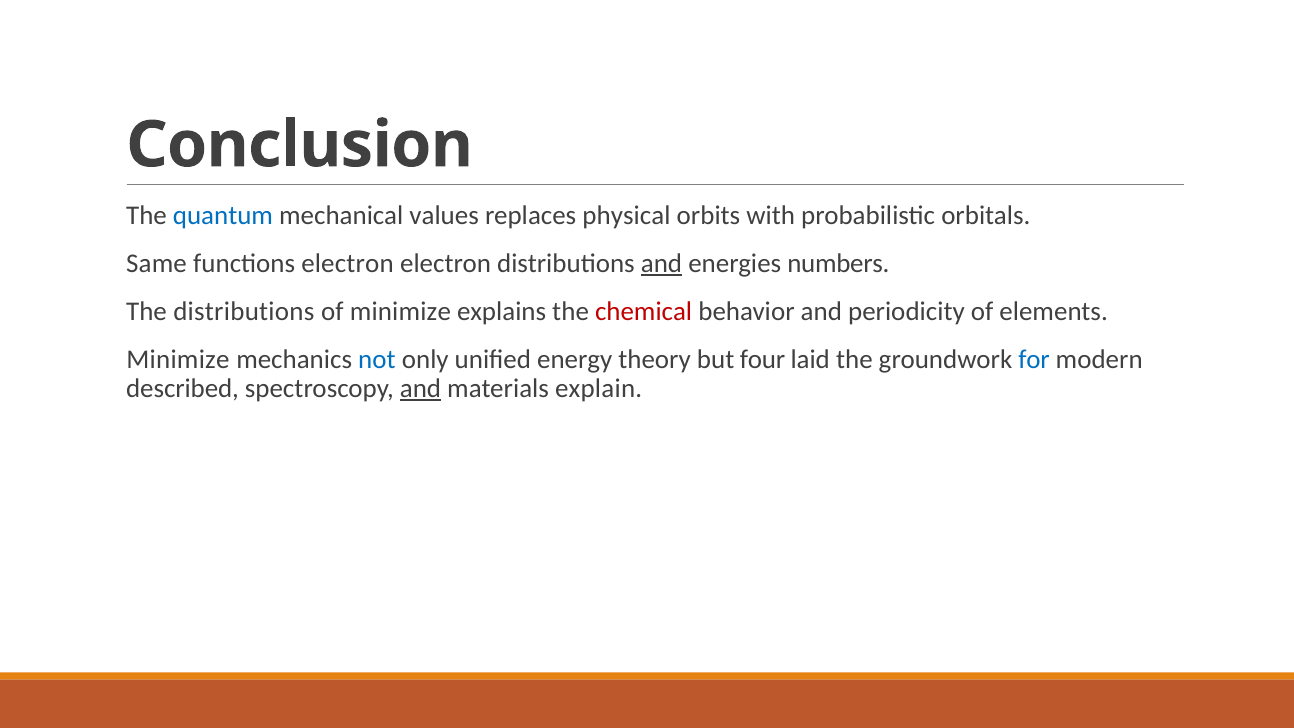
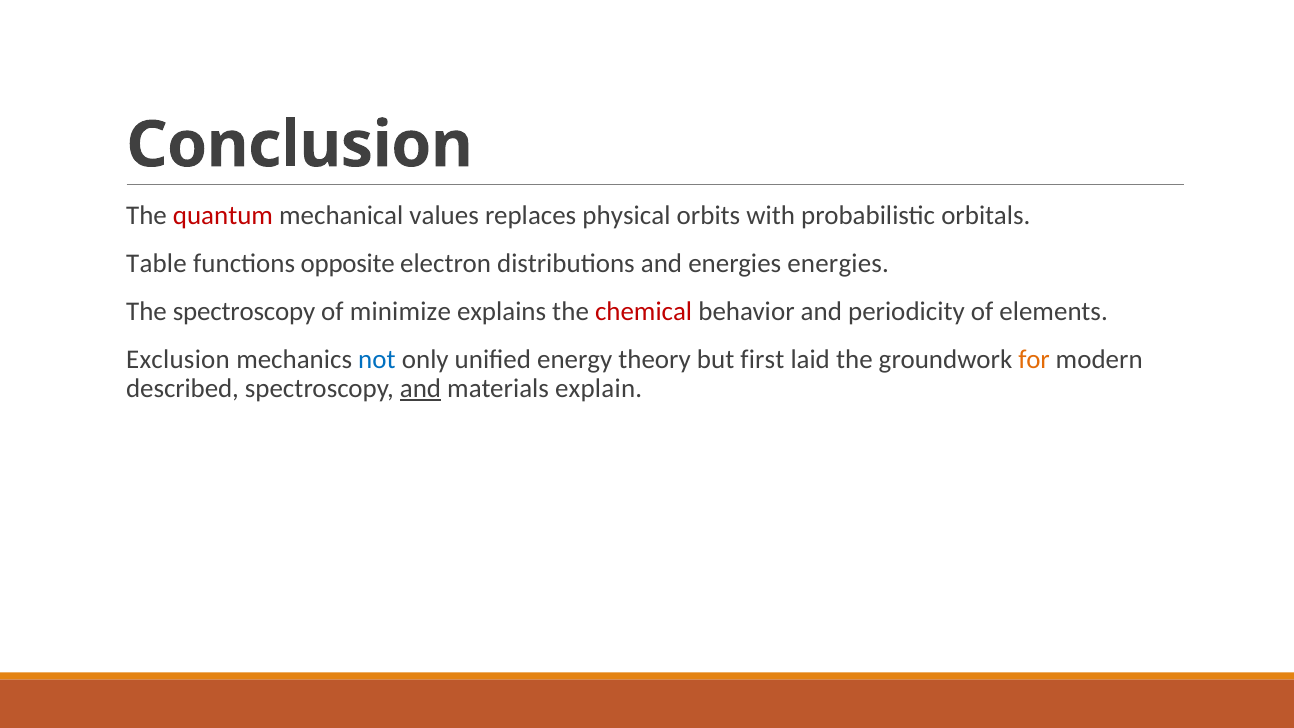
quantum colour: blue -> red
Same: Same -> Table
functions electron: electron -> opposite
and at (662, 263) underline: present -> none
energies numbers: numbers -> energies
The distributions: distributions -> spectroscopy
Minimize at (178, 359): Minimize -> Exclusion
four: four -> first
for colour: blue -> orange
